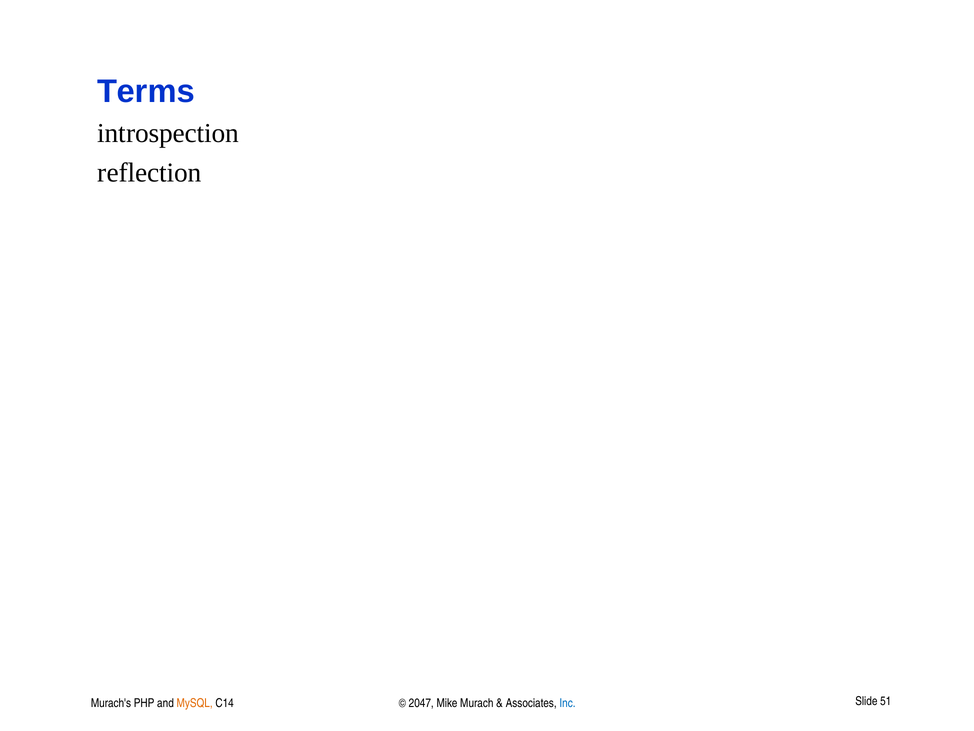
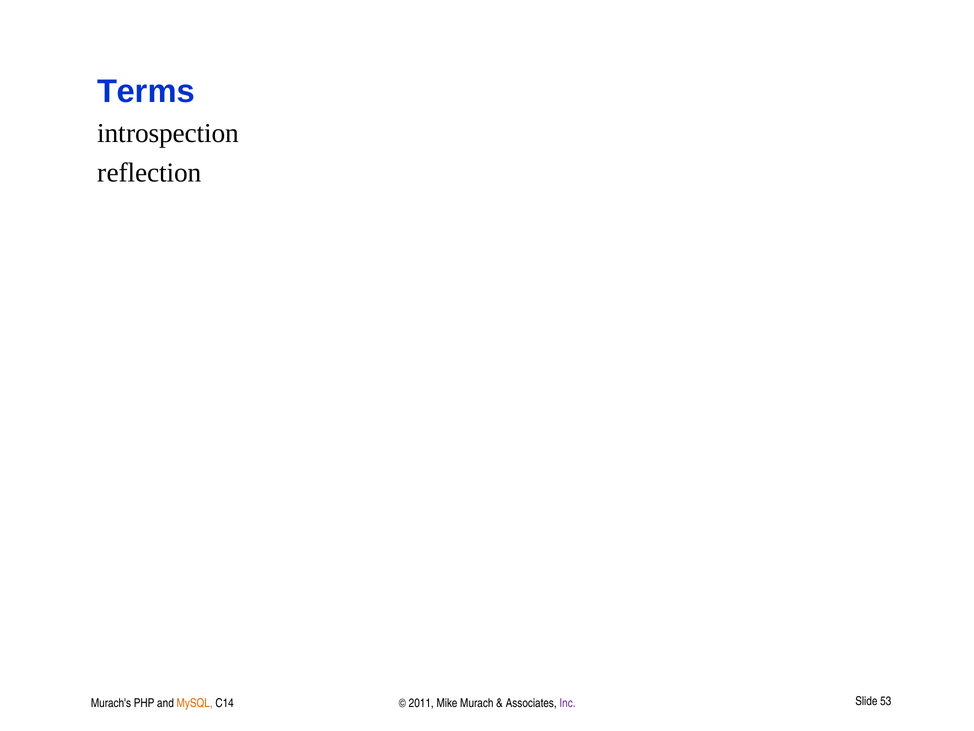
2047: 2047 -> 2011
Inc colour: blue -> purple
51: 51 -> 53
